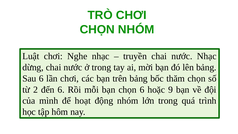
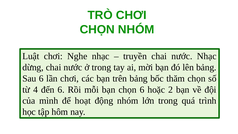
2: 2 -> 4
9: 9 -> 2
